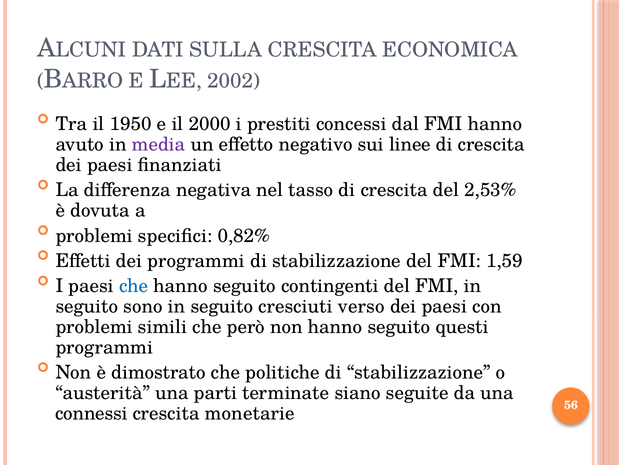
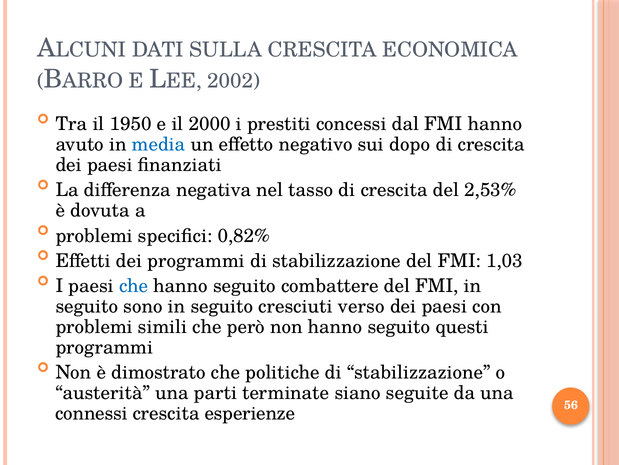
media colour: purple -> blue
linee: linee -> dopo
1,59: 1,59 -> 1,03
contingenti: contingenti -> combattere
monetarie: monetarie -> esperienze
